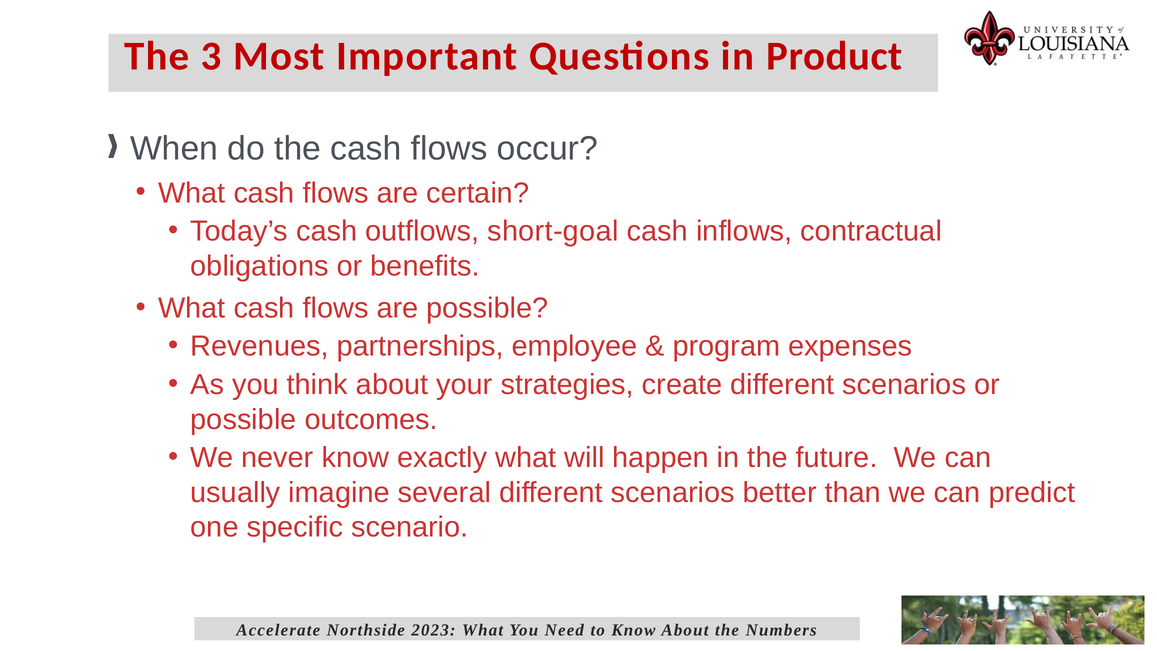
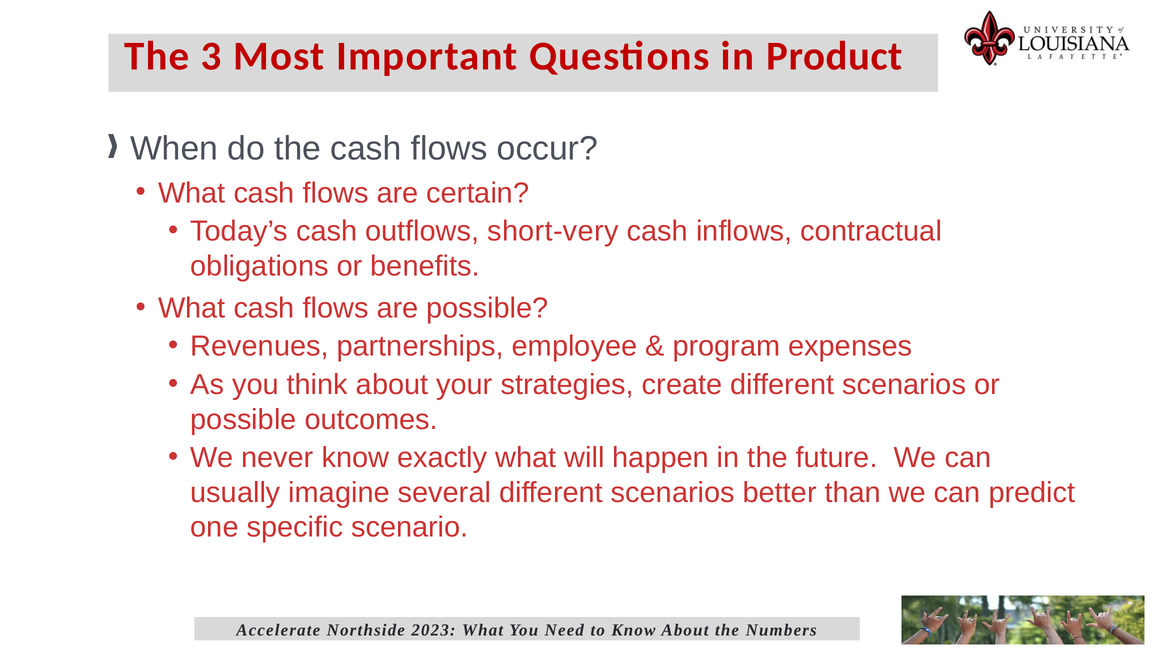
short-goal: short-goal -> short-very
